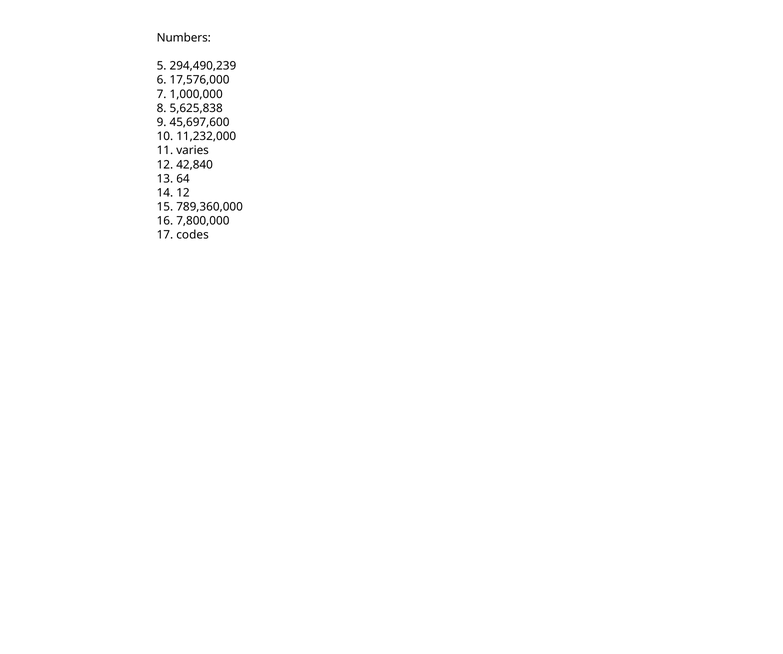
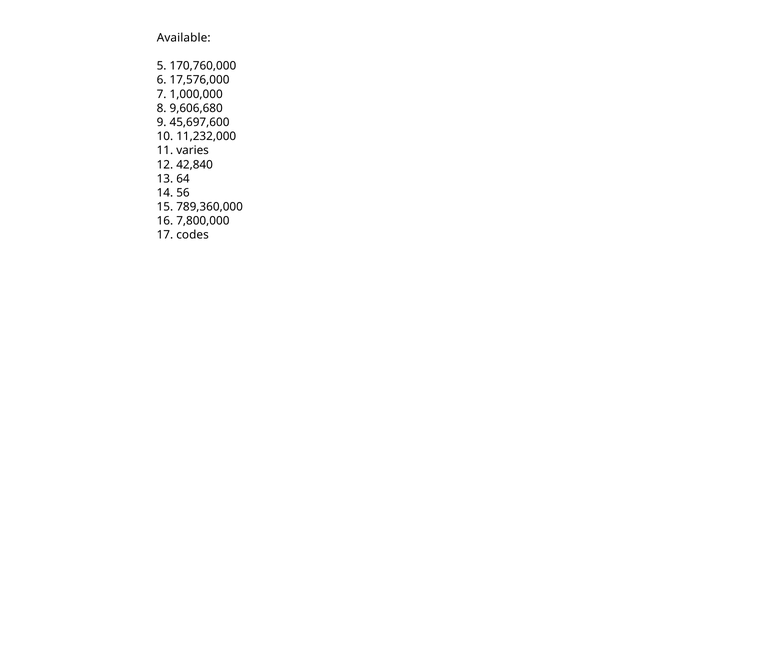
Numbers: Numbers -> Available
294,490,239: 294,490,239 -> 170,760,000
5,625,838: 5,625,838 -> 9,606,680
14 12: 12 -> 56
